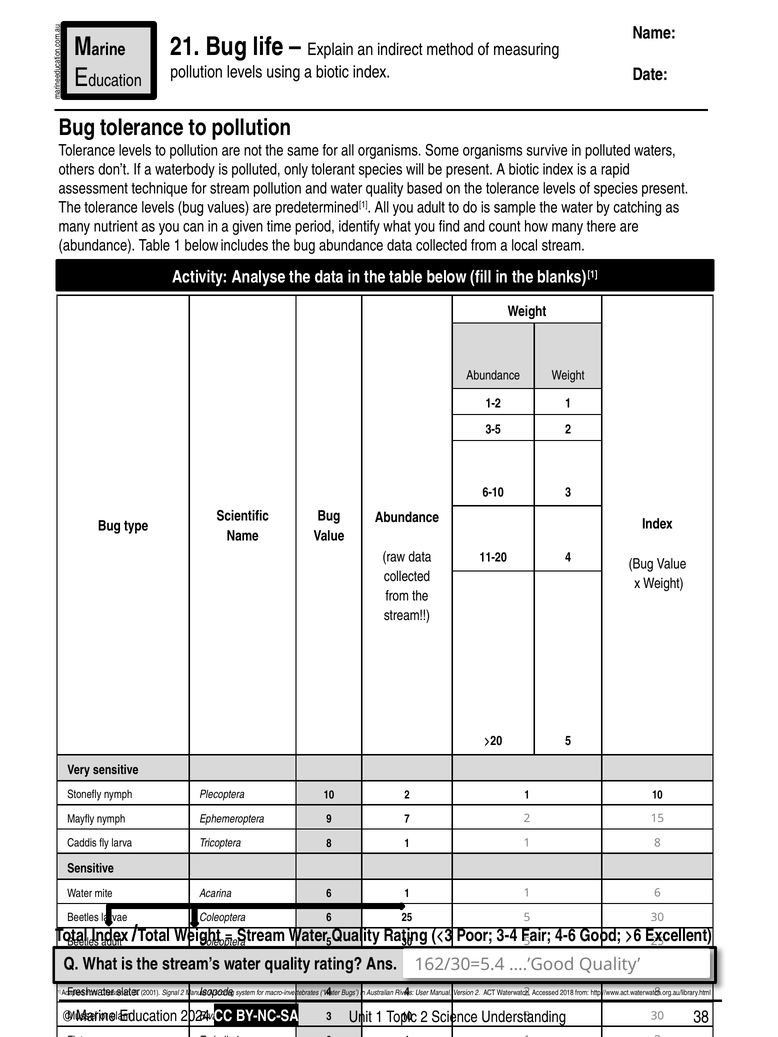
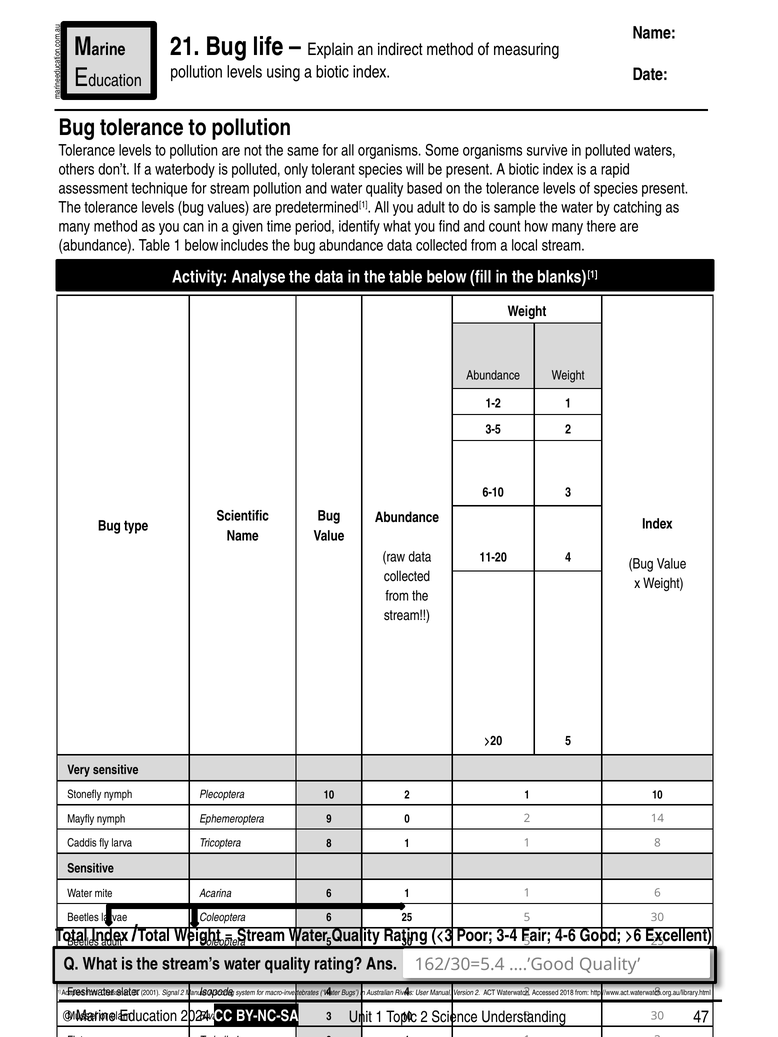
many nutrient: nutrient -> method
7: 7 -> 0
2 15: 15 -> 14
38: 38 -> 47
